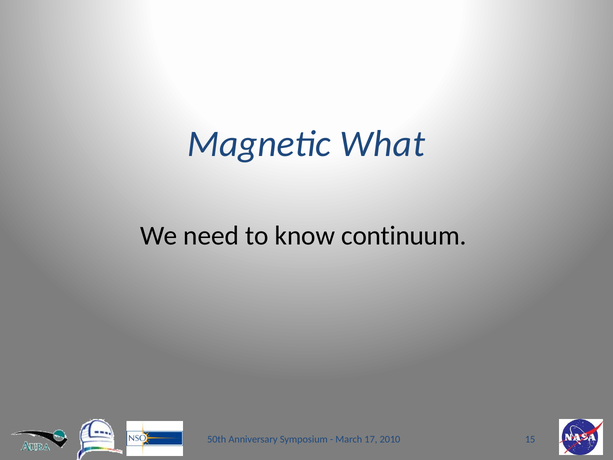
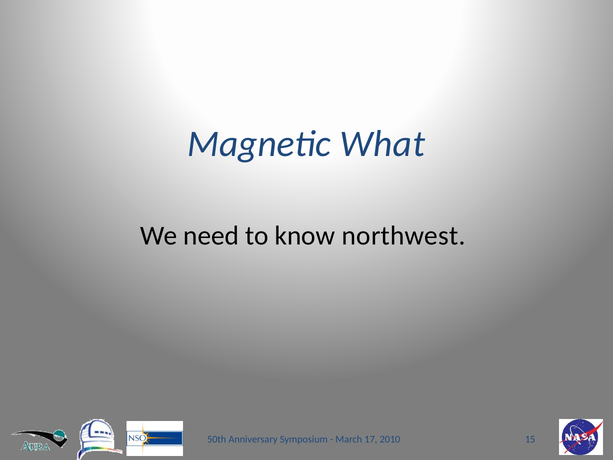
continuum: continuum -> northwest
